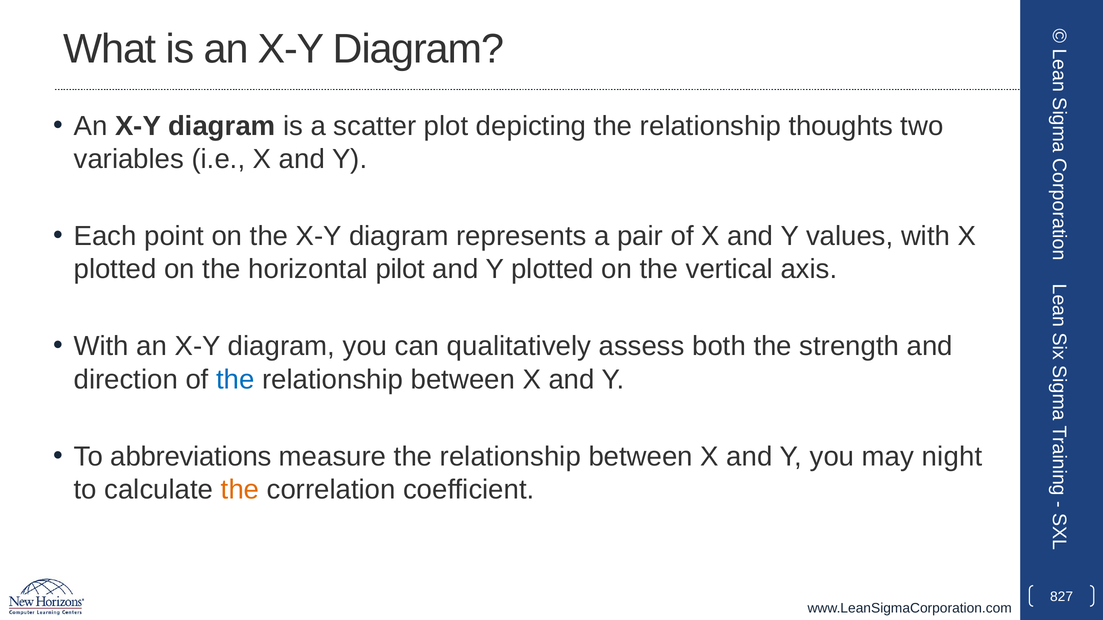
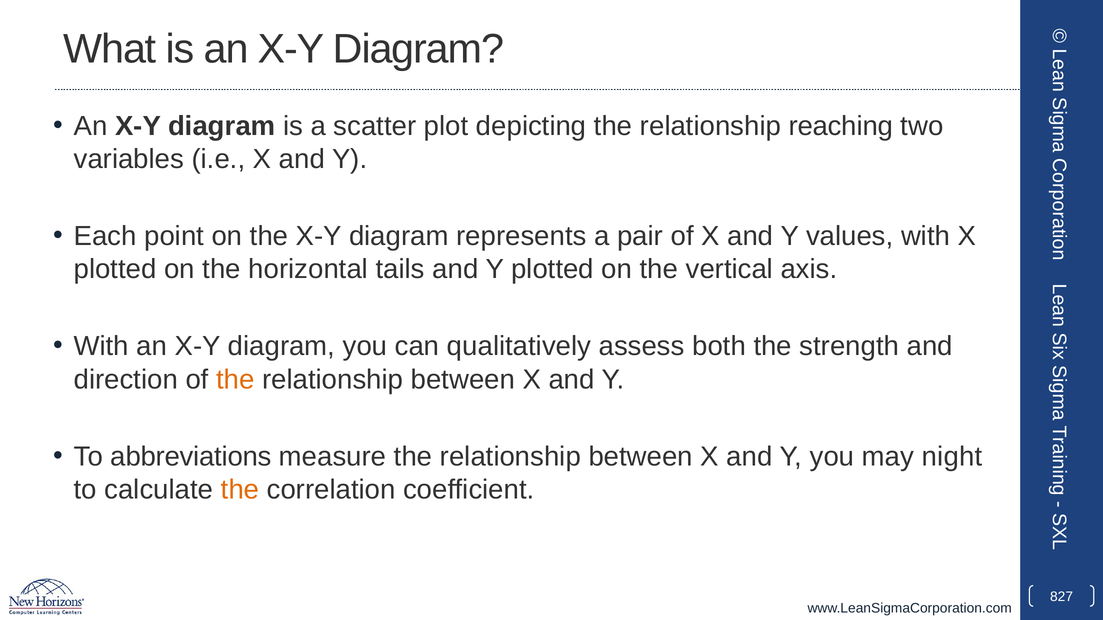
thoughts: thoughts -> reaching
pilot: pilot -> tails
the at (235, 380) colour: blue -> orange
